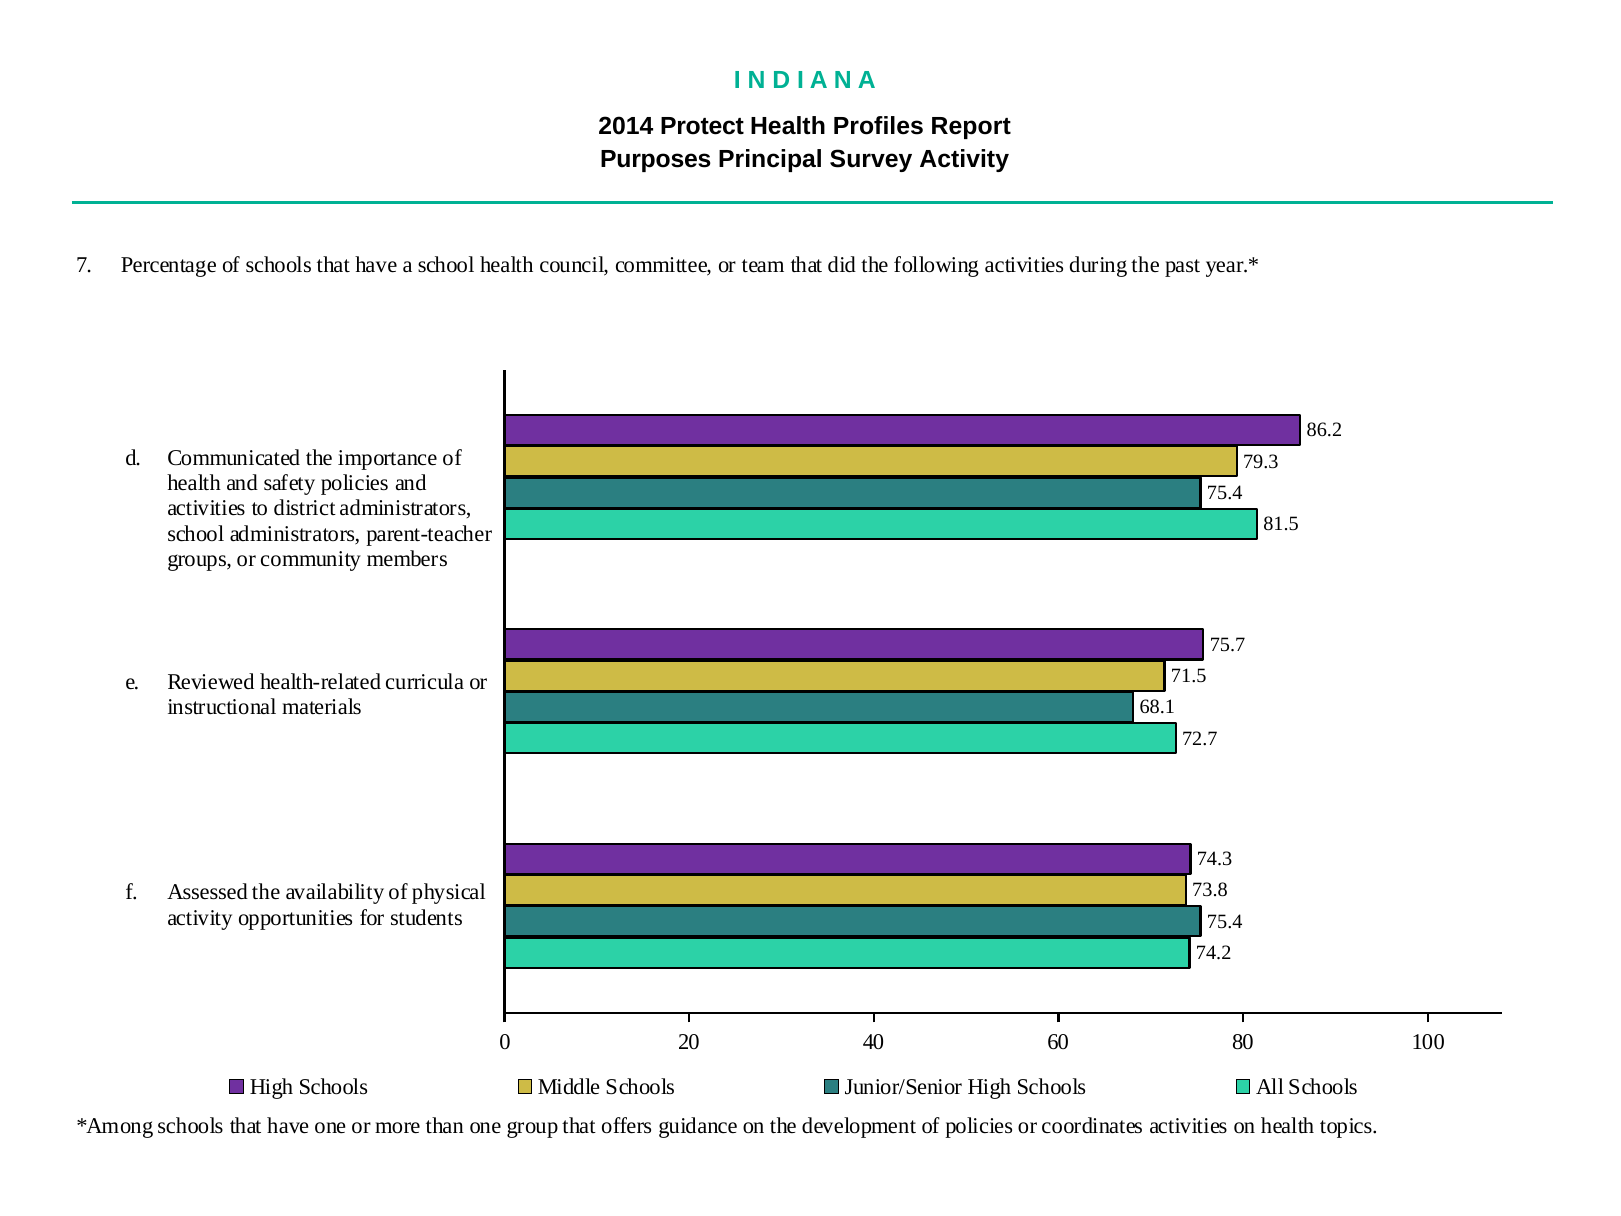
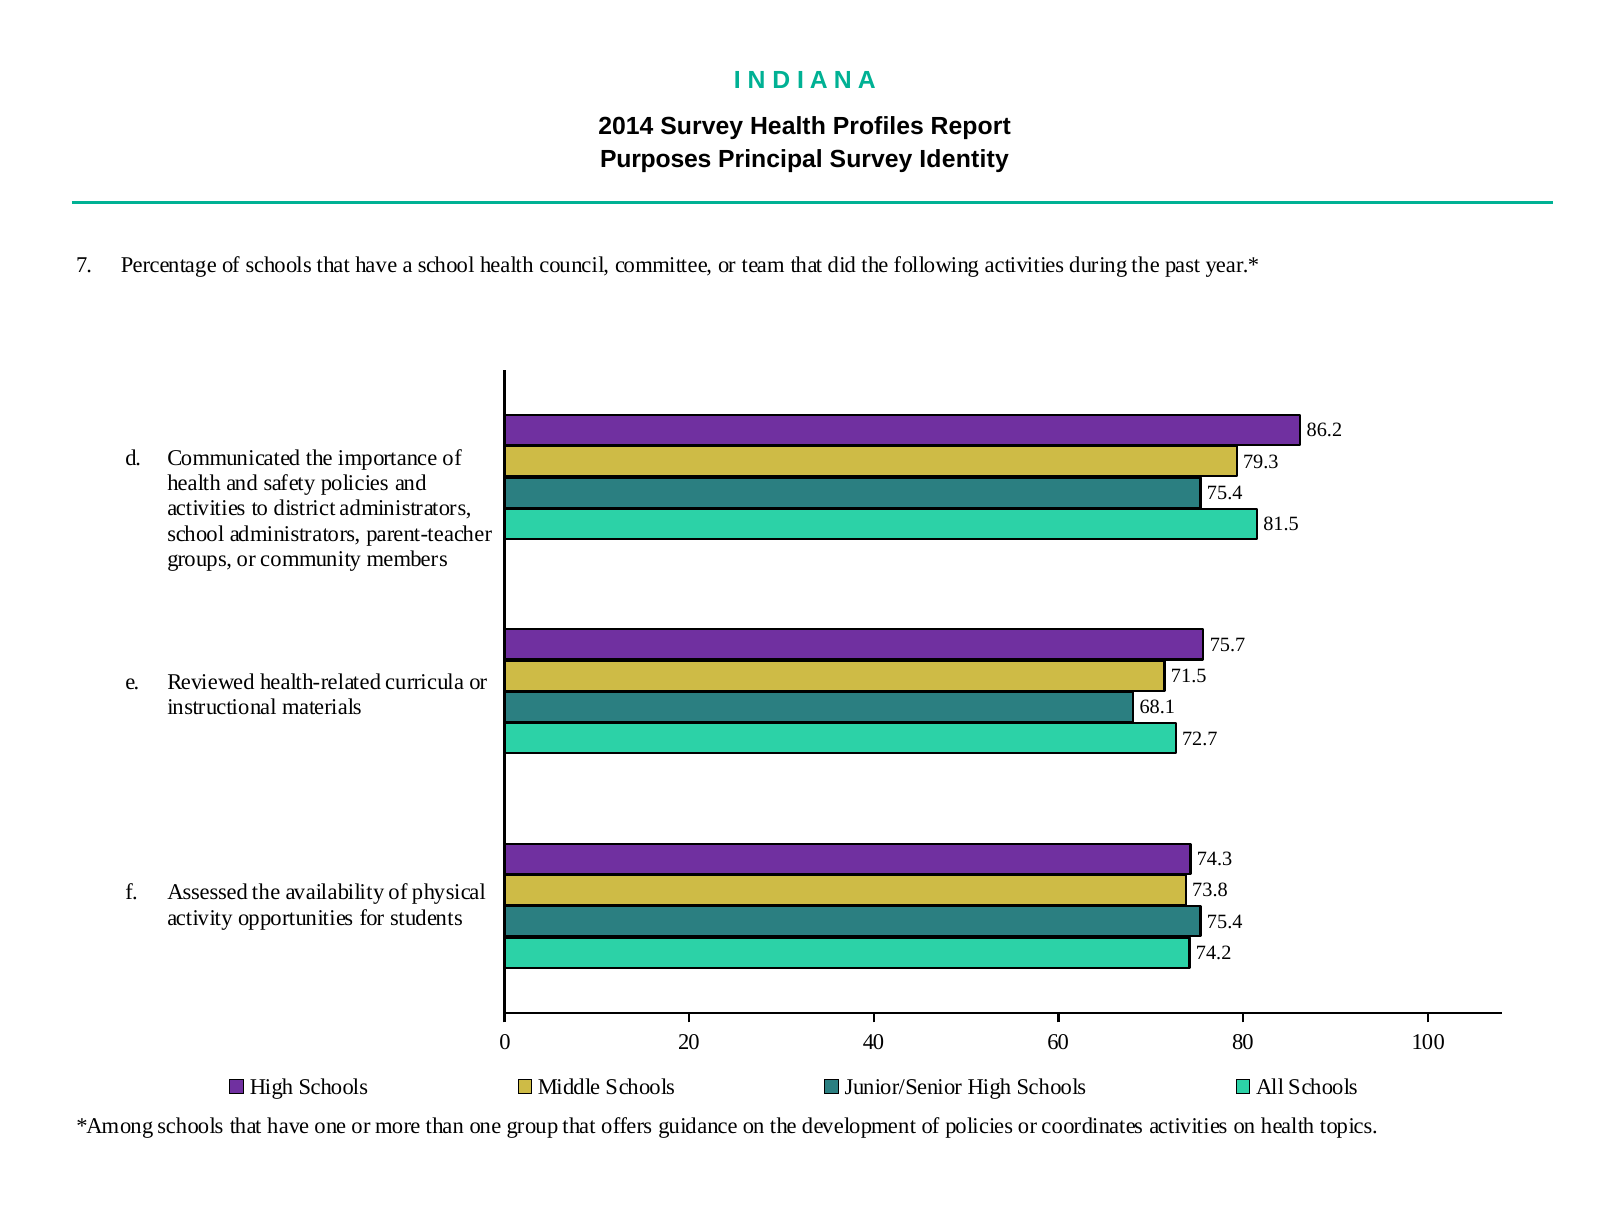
2014 Protect: Protect -> Survey
Survey Activity: Activity -> Identity
